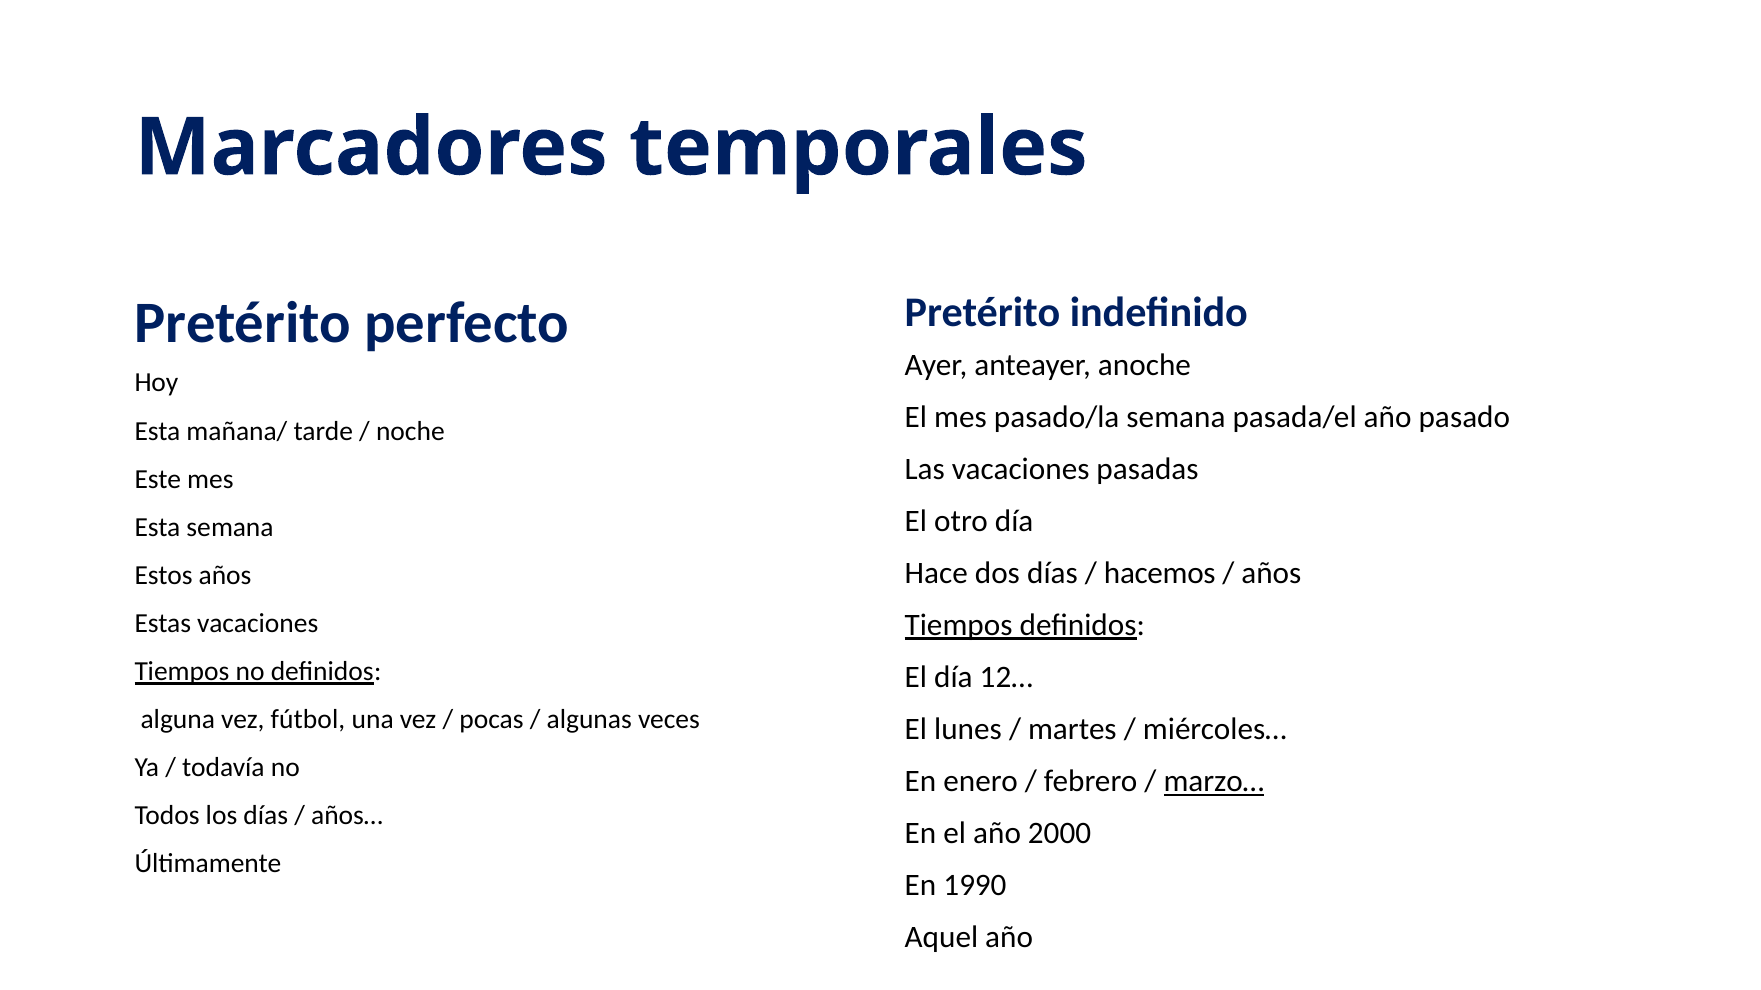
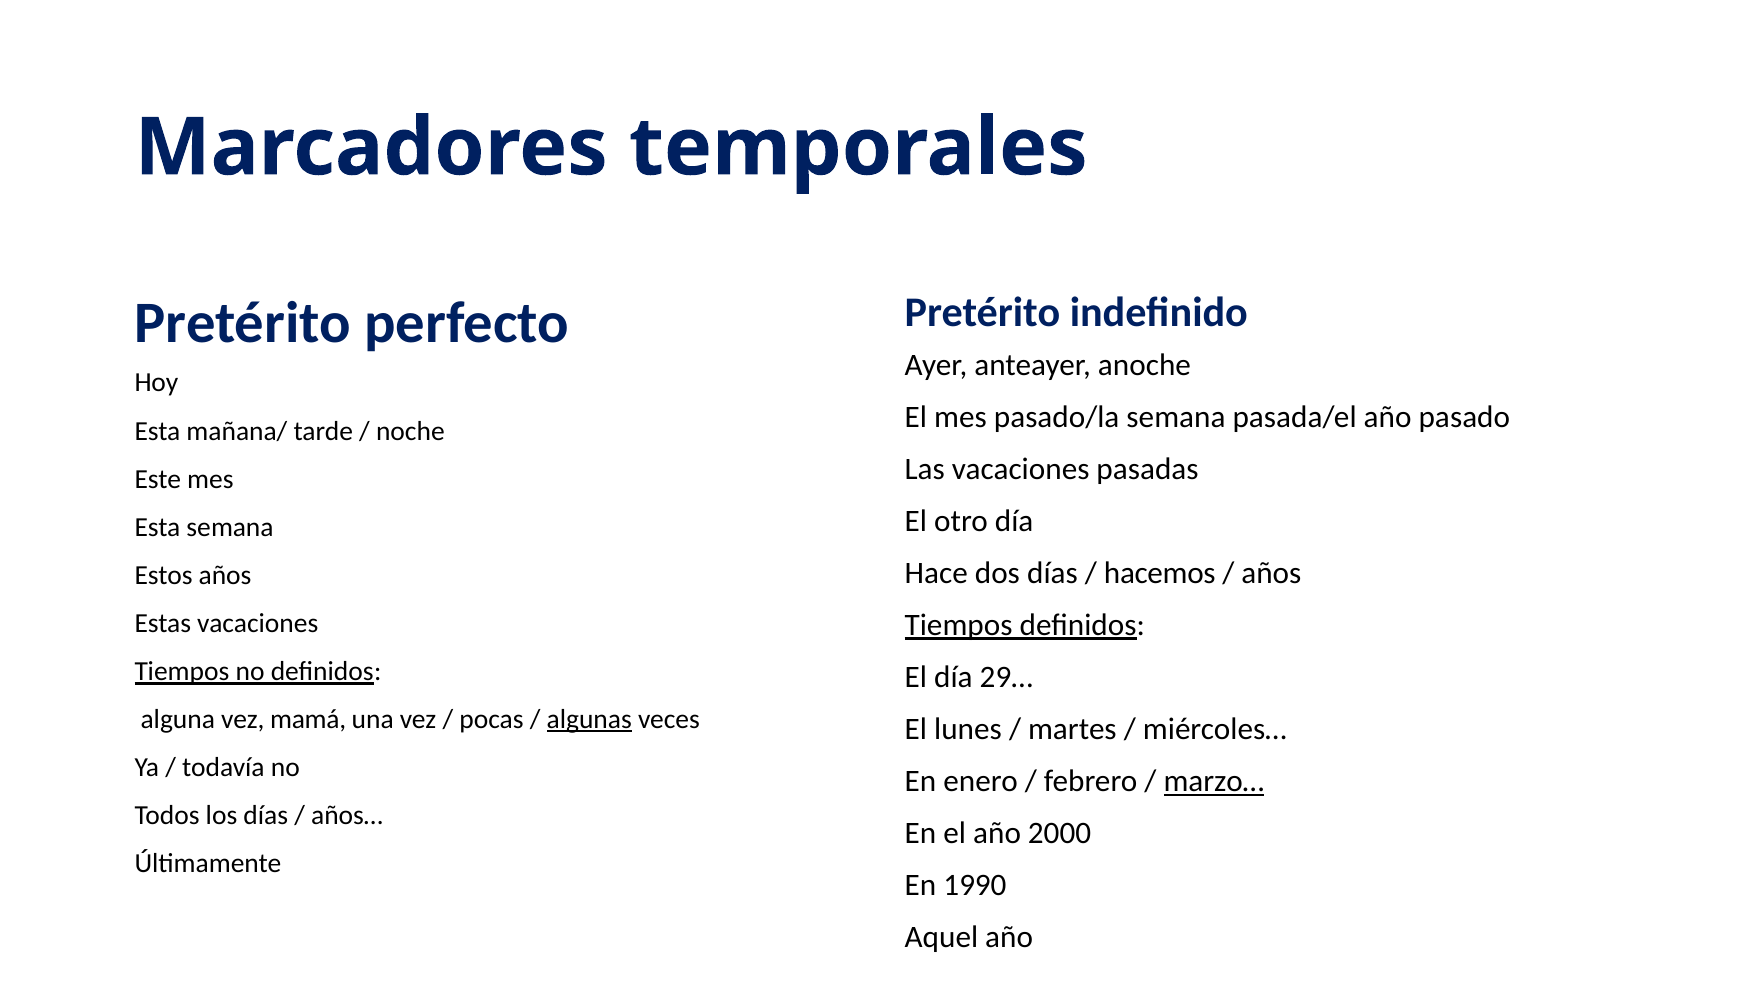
12…: 12… -> 29…
fútbol: fútbol -> mamá
algunas underline: none -> present
